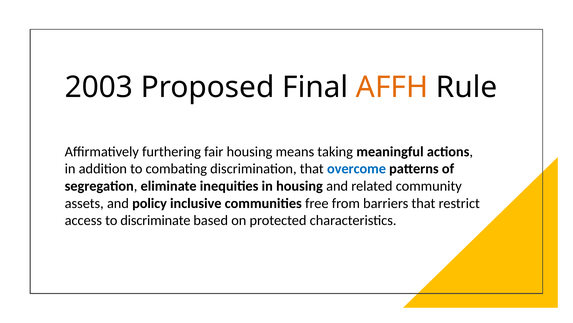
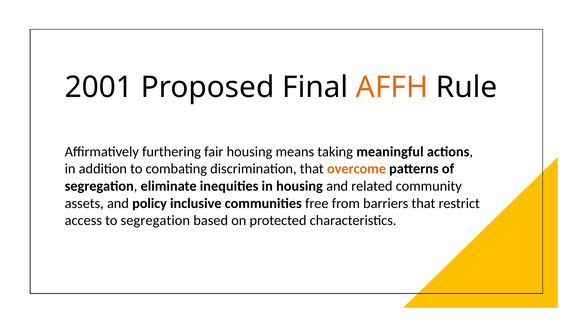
2003: 2003 -> 2001
overcome colour: blue -> orange
to discriminate: discriminate -> segregation
